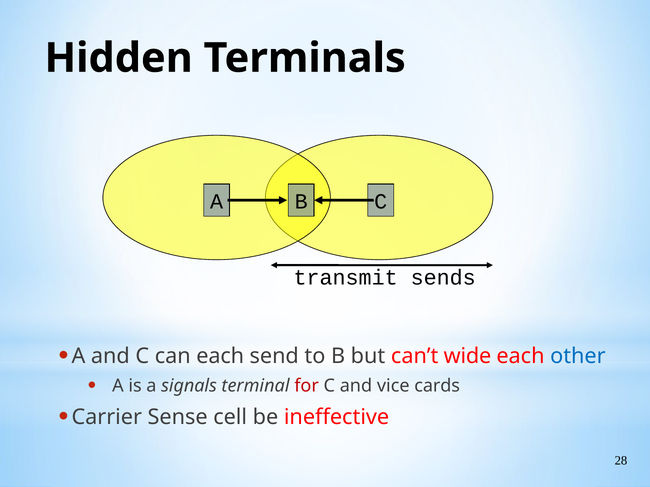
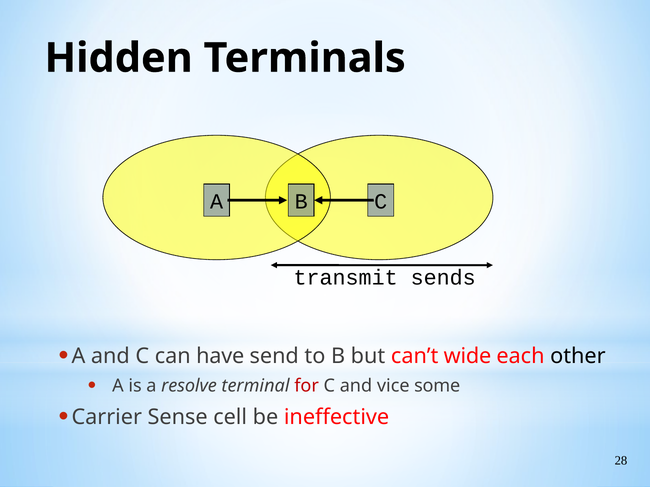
can each: each -> have
other colour: blue -> black
signals: signals -> resolve
cards: cards -> some
